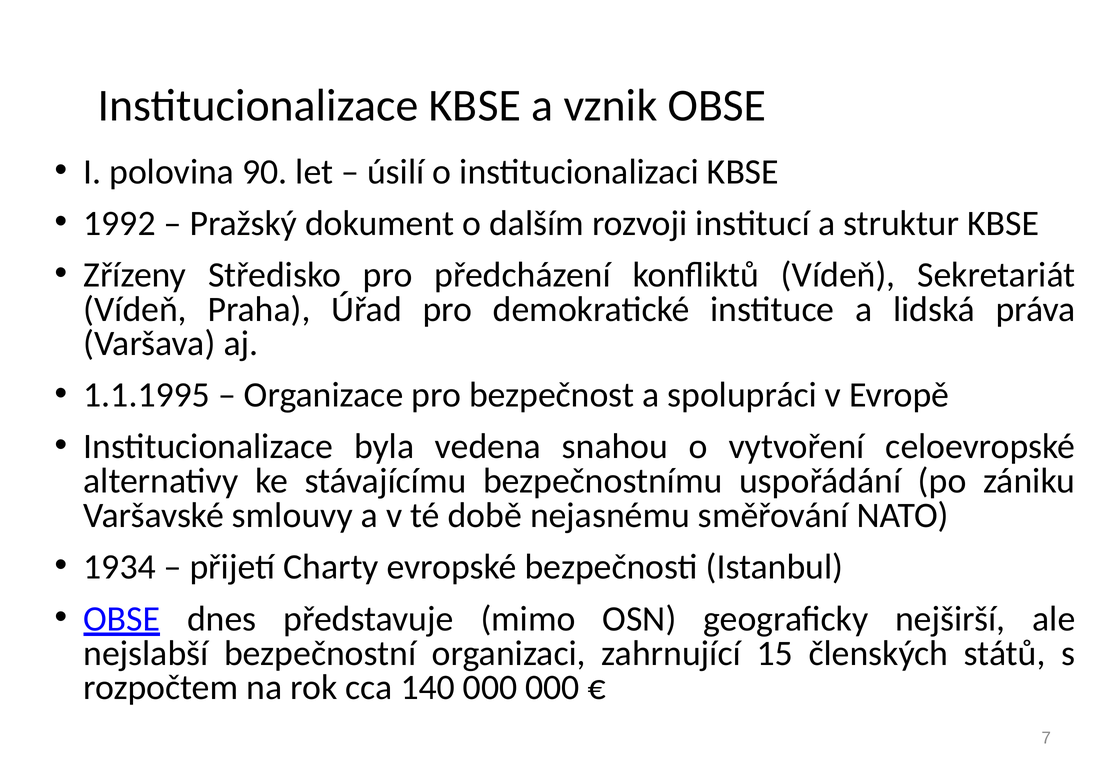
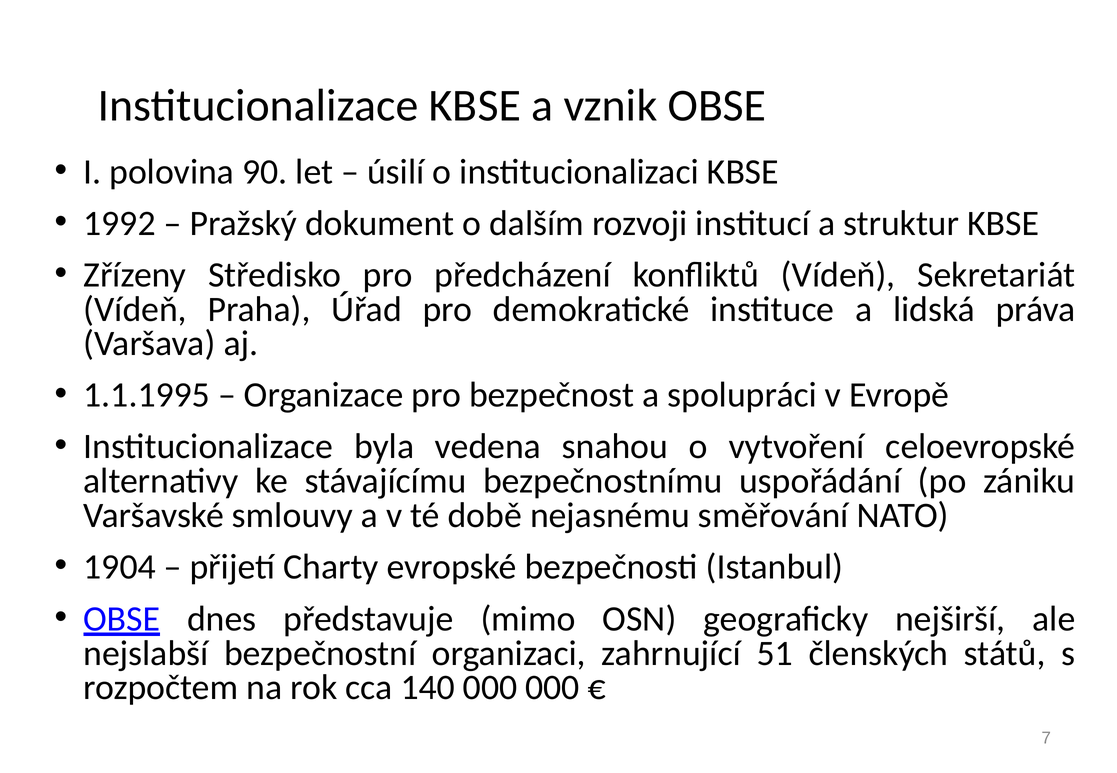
1934: 1934 -> 1904
15: 15 -> 51
